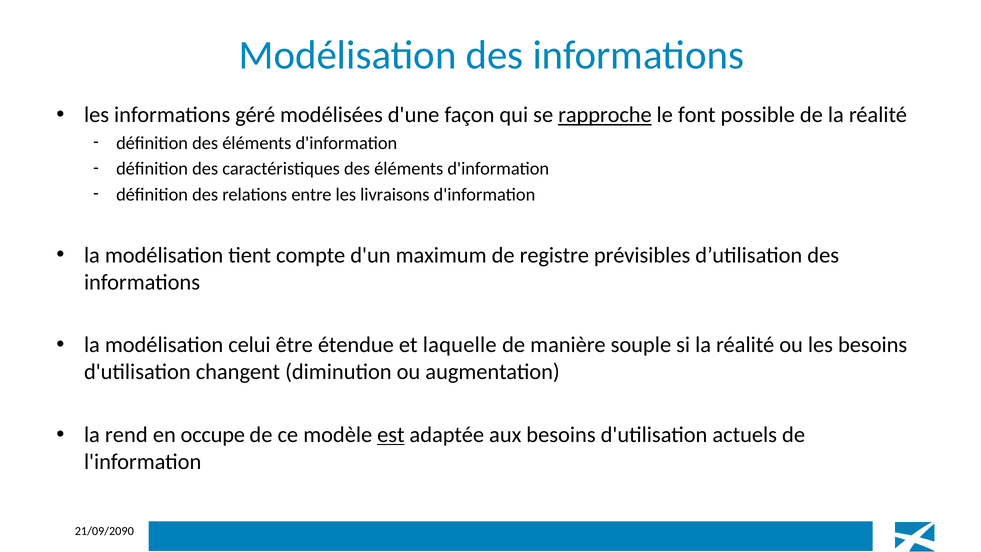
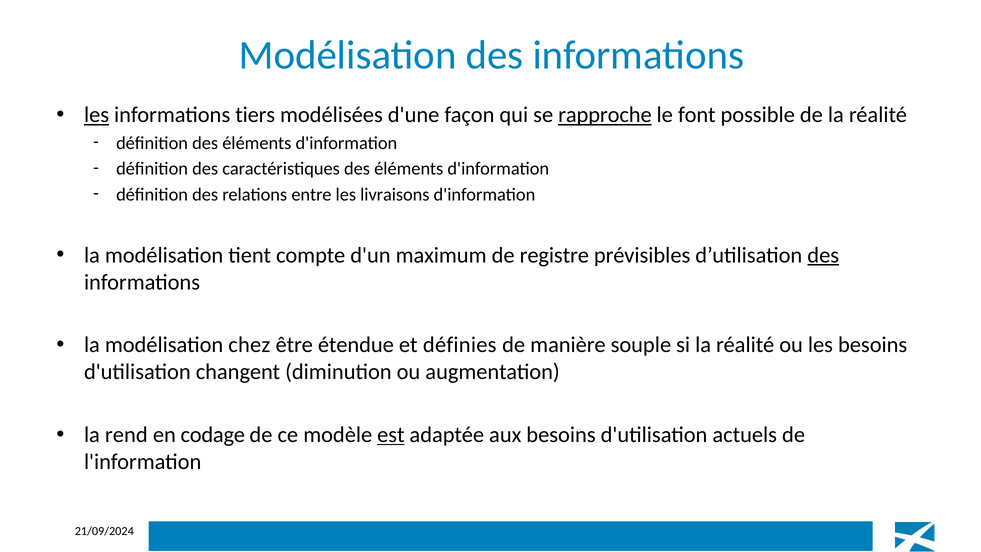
les at (97, 115) underline: none -> present
géré: géré -> tiers
des at (823, 255) underline: none -> present
celui: celui -> chez
laquelle: laquelle -> définies
occupe: occupe -> codage
21/09/2090: 21/09/2090 -> 21/09/2024
